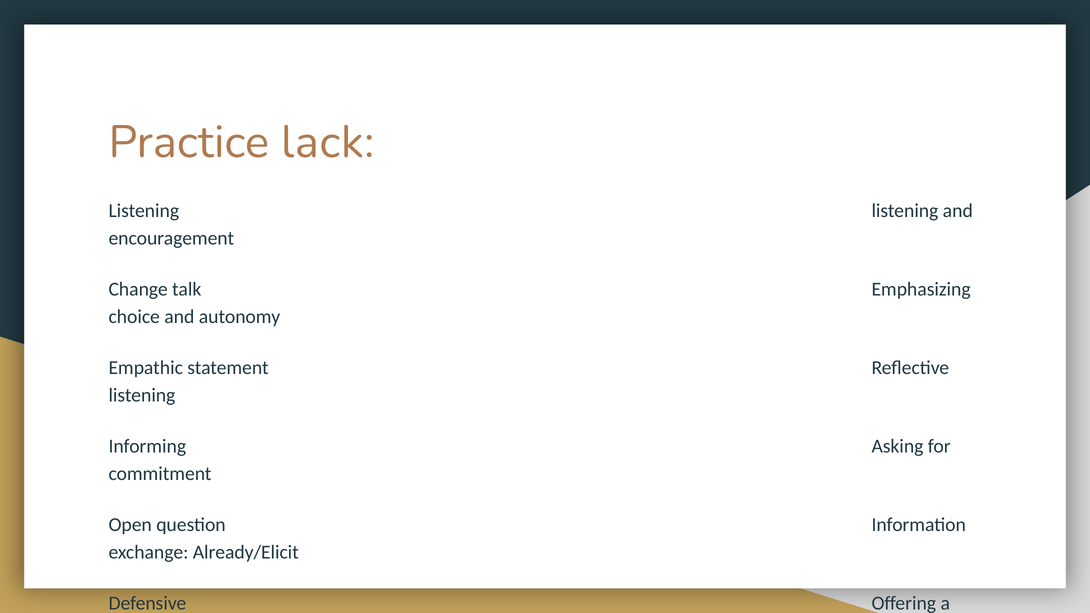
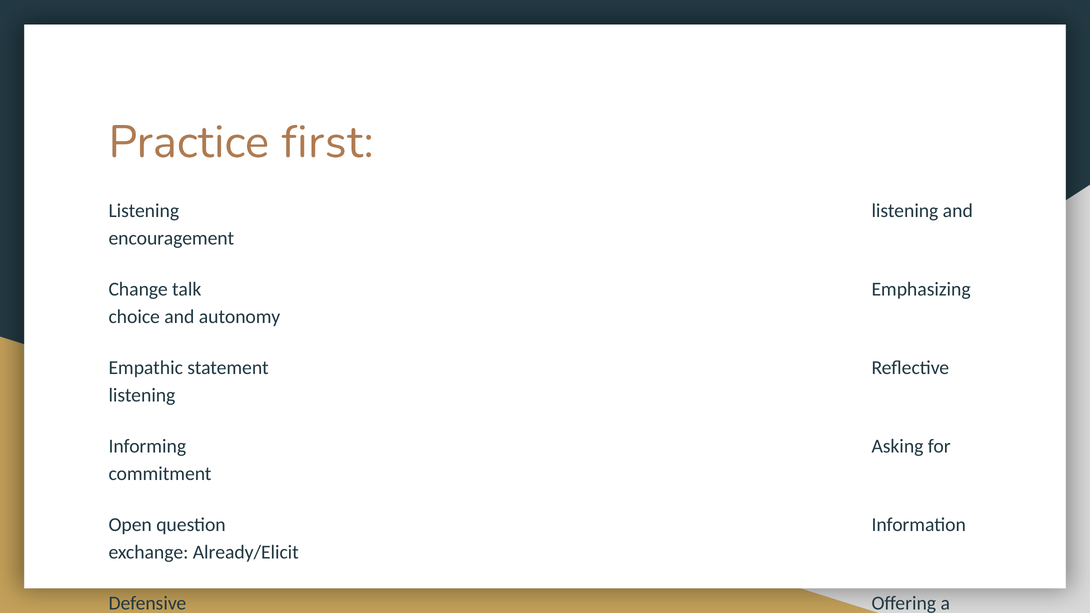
lack: lack -> first
